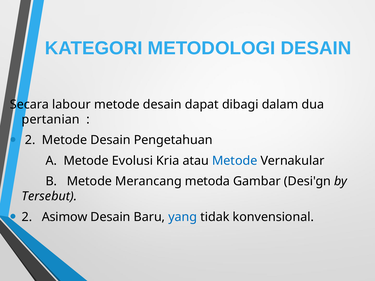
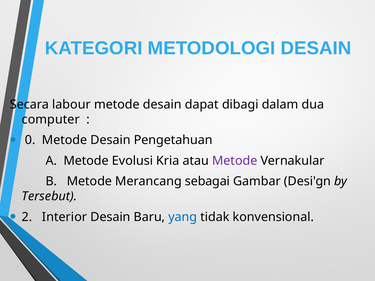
pertanian: pertanian -> computer
2 at (30, 140): 2 -> 0
Metode at (235, 161) colour: blue -> purple
metoda: metoda -> sebagai
Asimow: Asimow -> Interior
